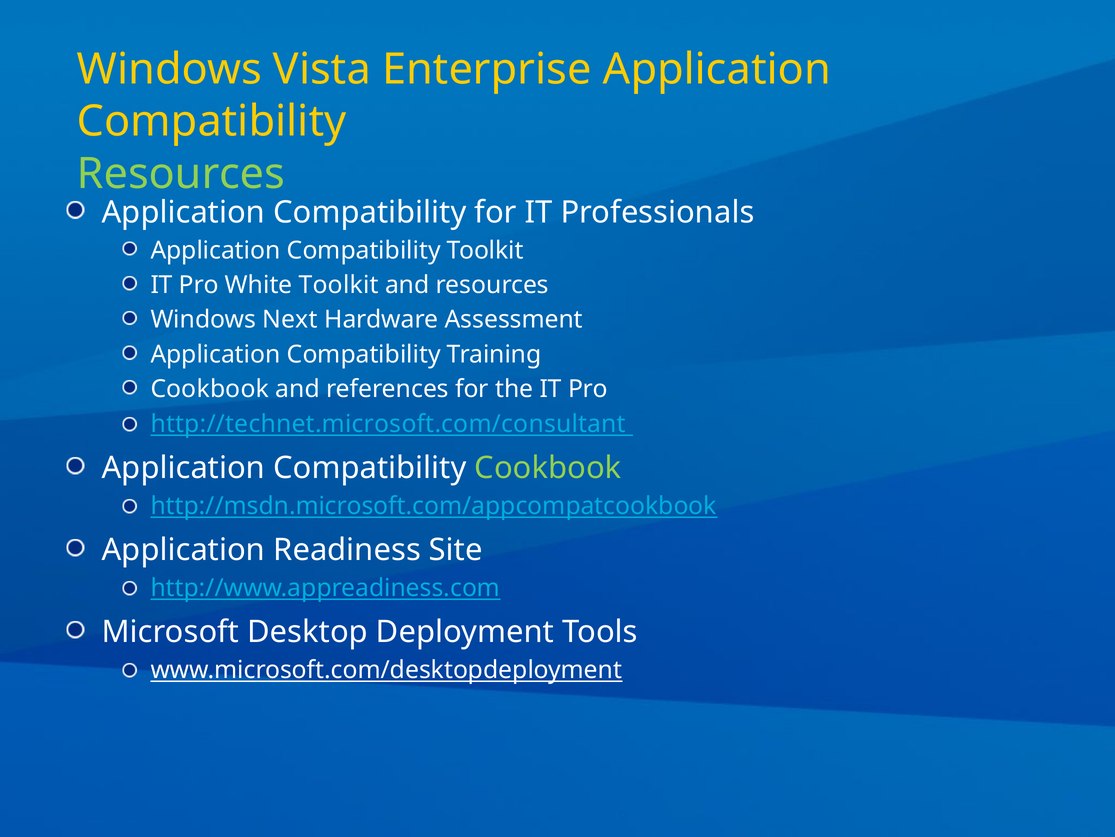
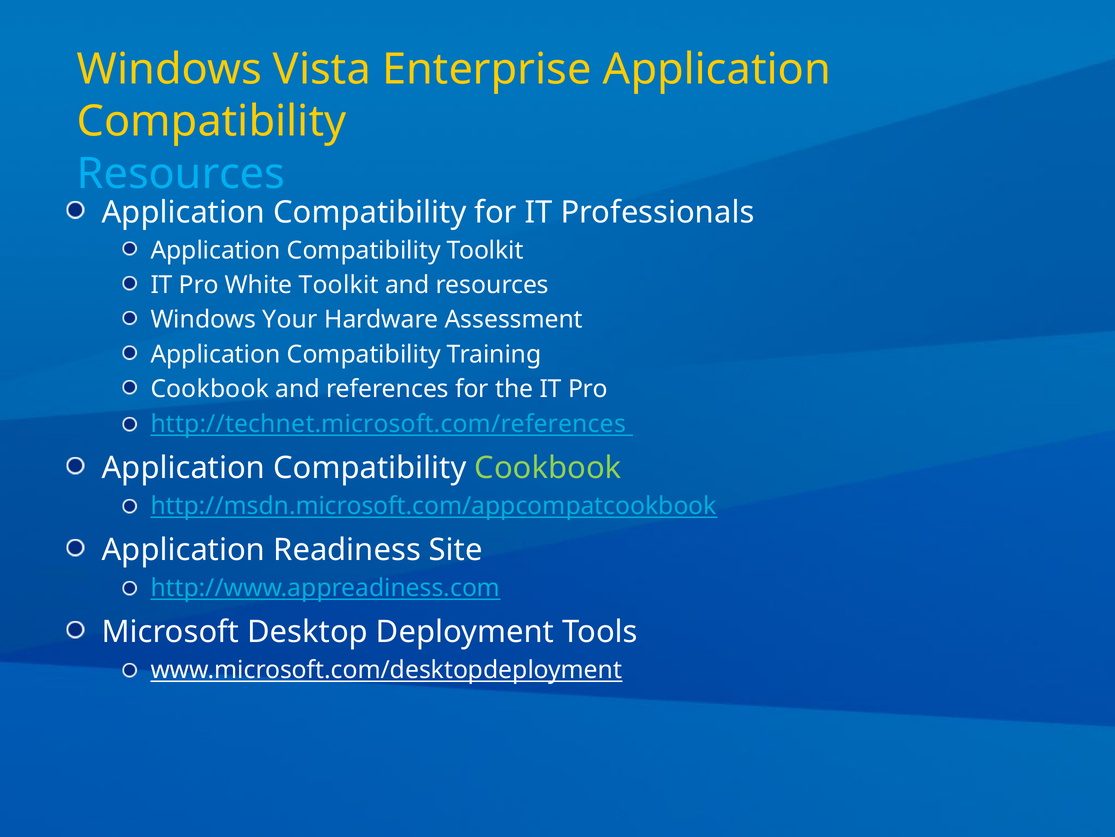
Resources at (181, 174) colour: light green -> light blue
Next: Next -> Your
http://technet.microsoft.com/consultant: http://technet.microsoft.com/consultant -> http://technet.microsoft.com/references
